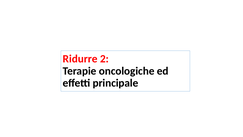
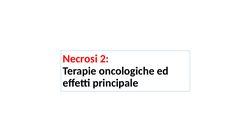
Ridurre: Ridurre -> Necrosi
